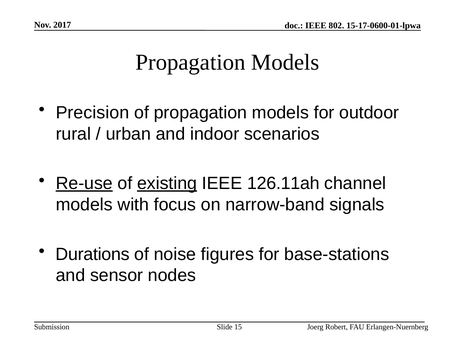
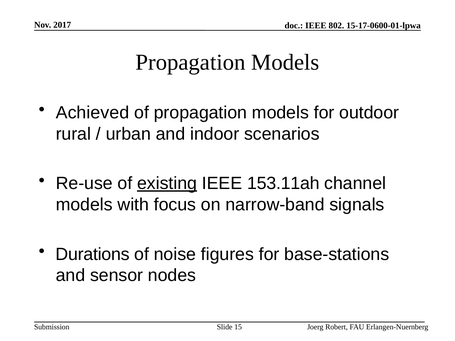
Precision: Precision -> Achieved
Re-use underline: present -> none
126.11ah: 126.11ah -> 153.11ah
